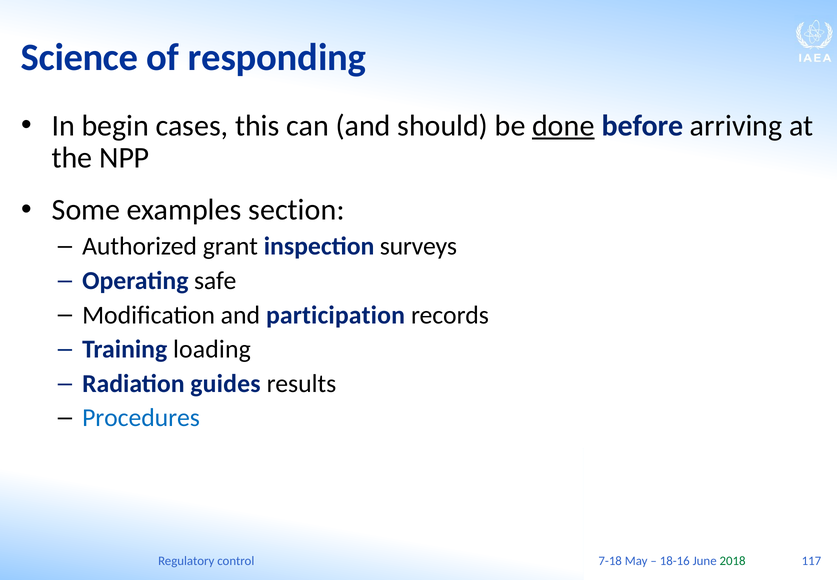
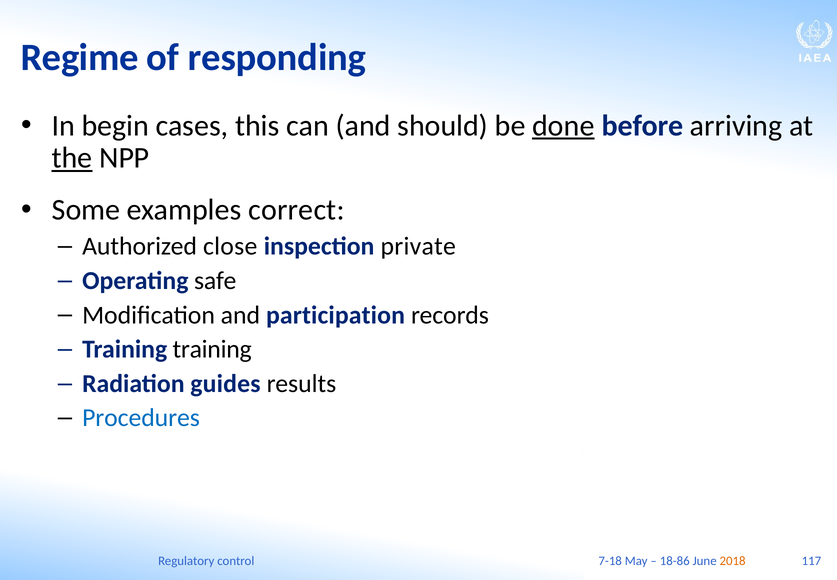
Science: Science -> Regime
the underline: none -> present
section: section -> correct
grant: grant -> close
surveys: surveys -> private
Training loading: loading -> training
18-16: 18-16 -> 18-86
2018 colour: green -> orange
